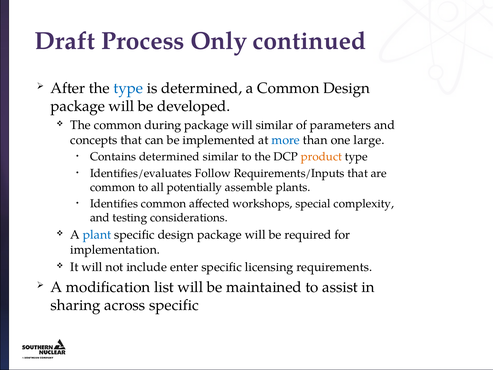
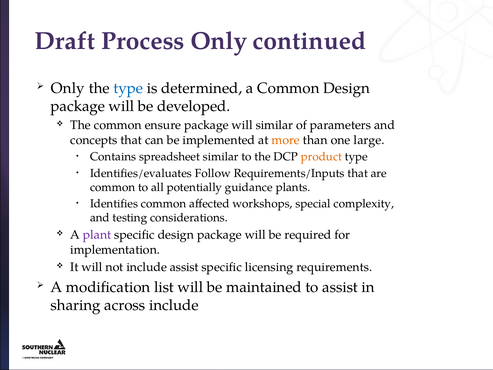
After at (68, 88): After -> Only
during: during -> ensure
more colour: blue -> orange
Contains determined: determined -> spreadsheet
assemble: assemble -> guidance
plant colour: blue -> purple
include enter: enter -> assist
across specific: specific -> include
